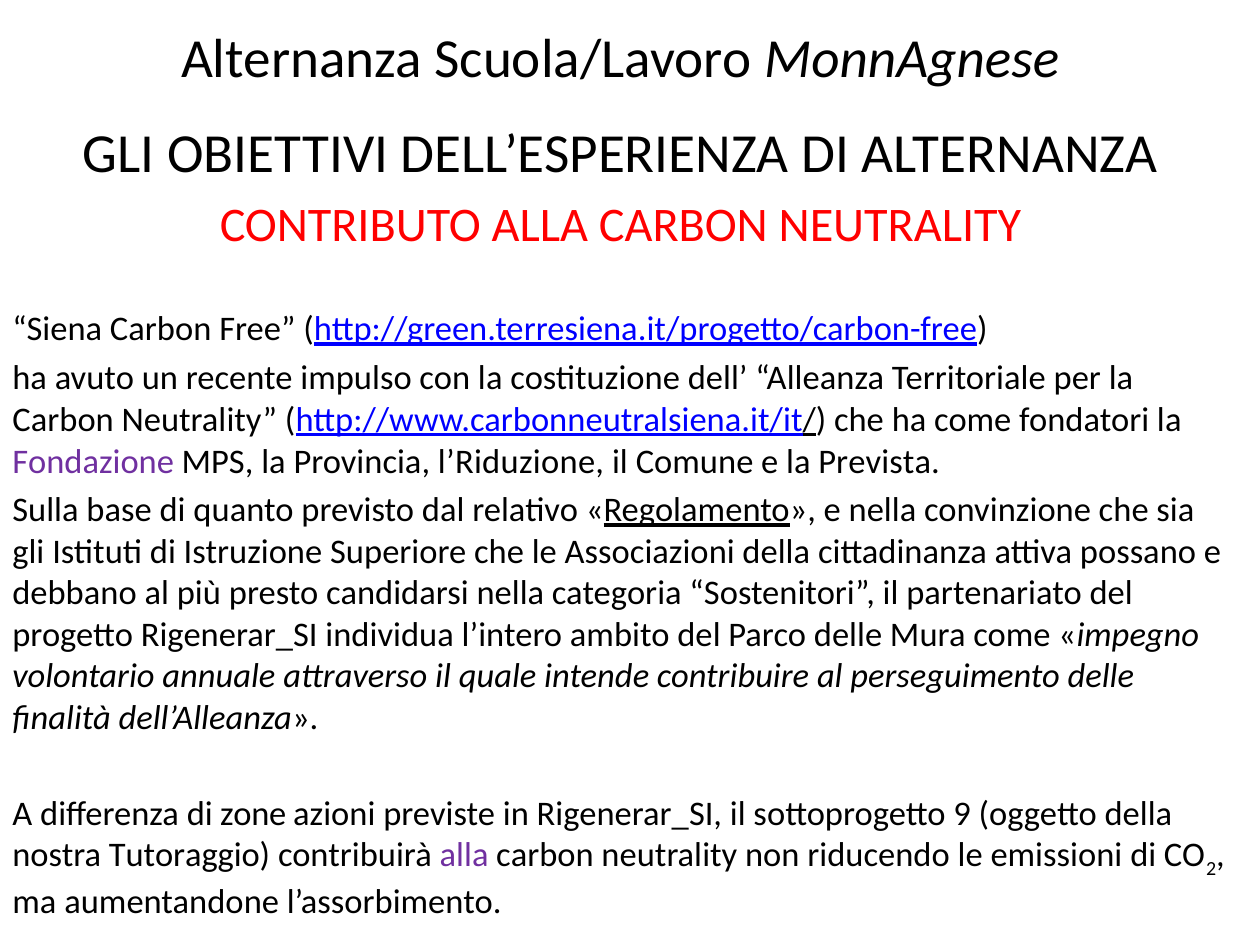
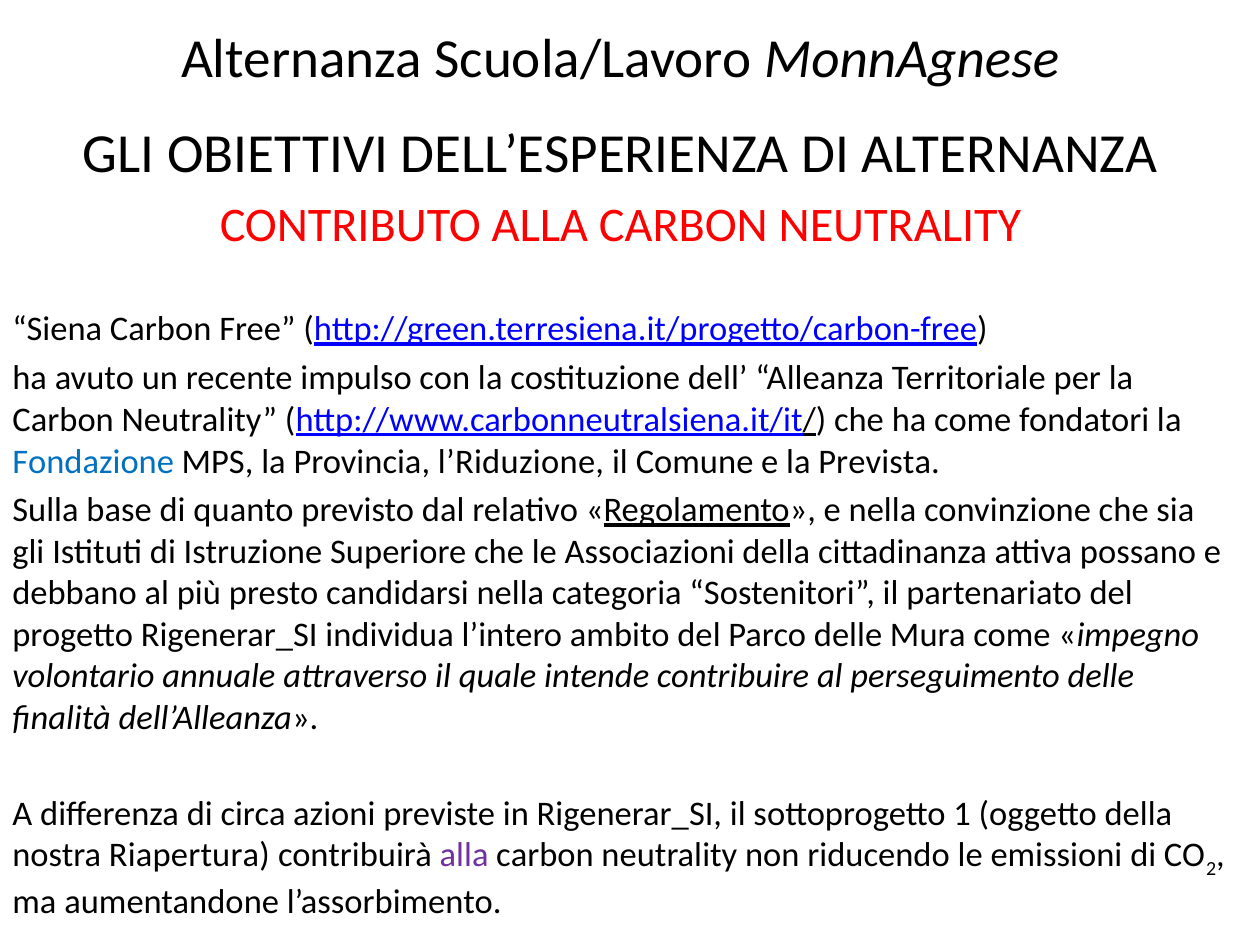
Fondazione colour: purple -> blue
zone: zone -> circa
9: 9 -> 1
Tutoraggio: Tutoraggio -> Riapertura
